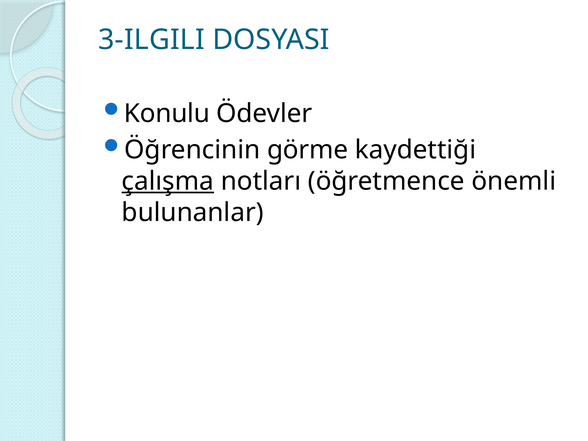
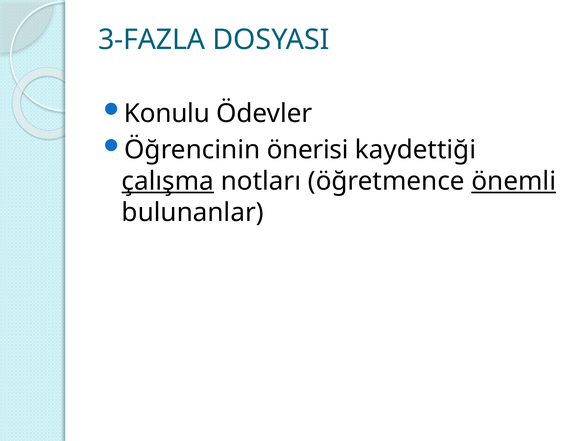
3-ILGILI: 3-ILGILI -> 3-FAZLA
görme: görme -> önerisi
önemli underline: none -> present
